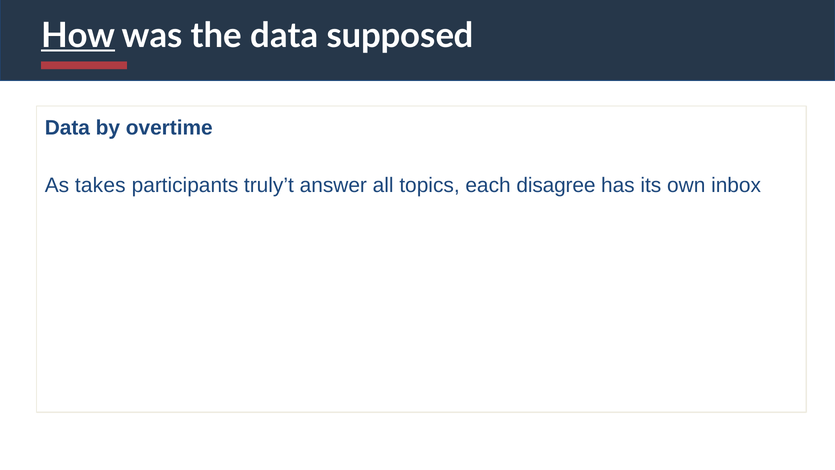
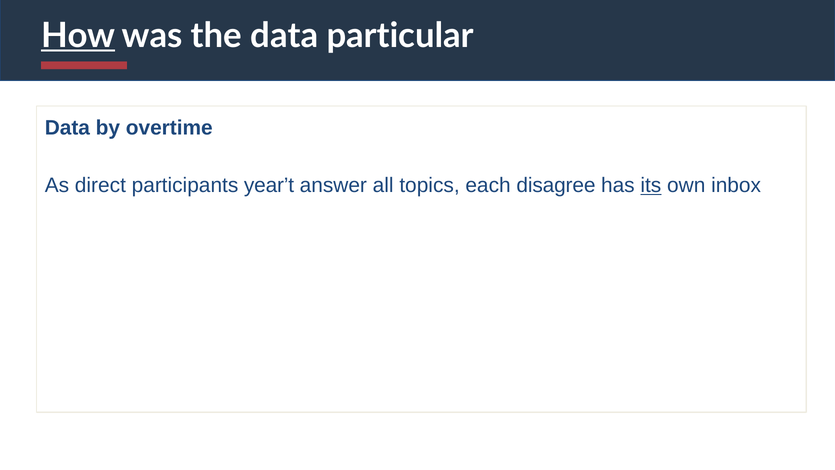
supposed: supposed -> particular
takes: takes -> direct
truly’t: truly’t -> year’t
its underline: none -> present
